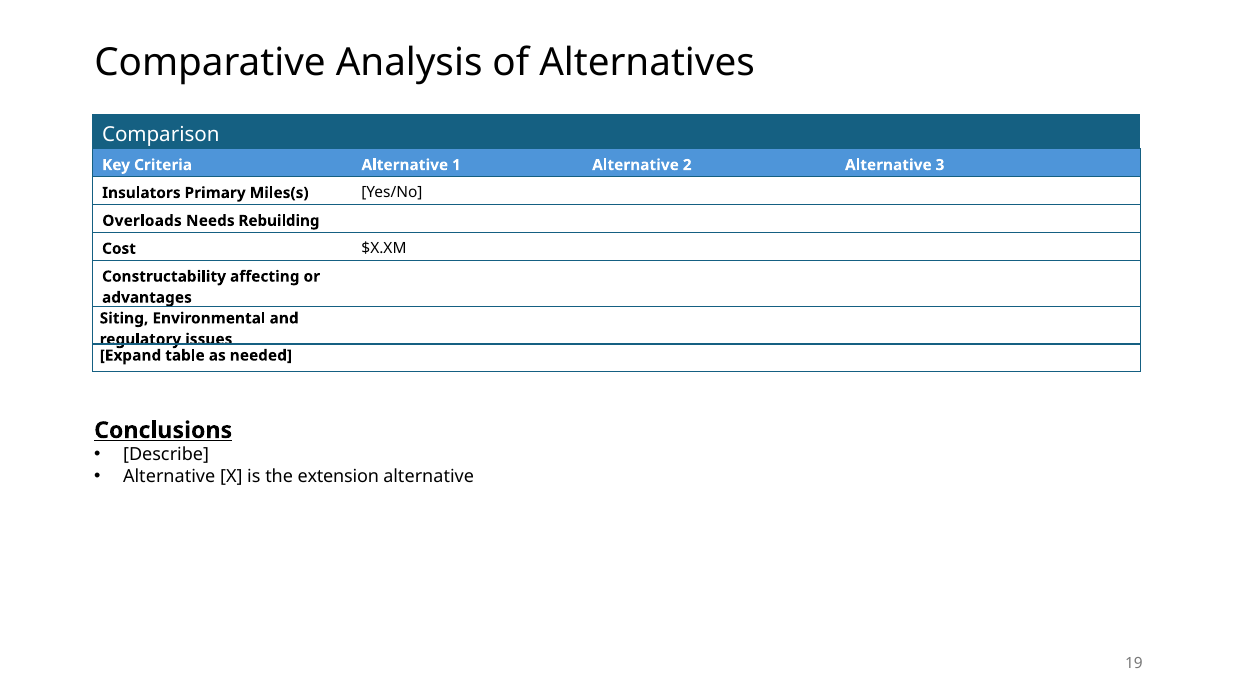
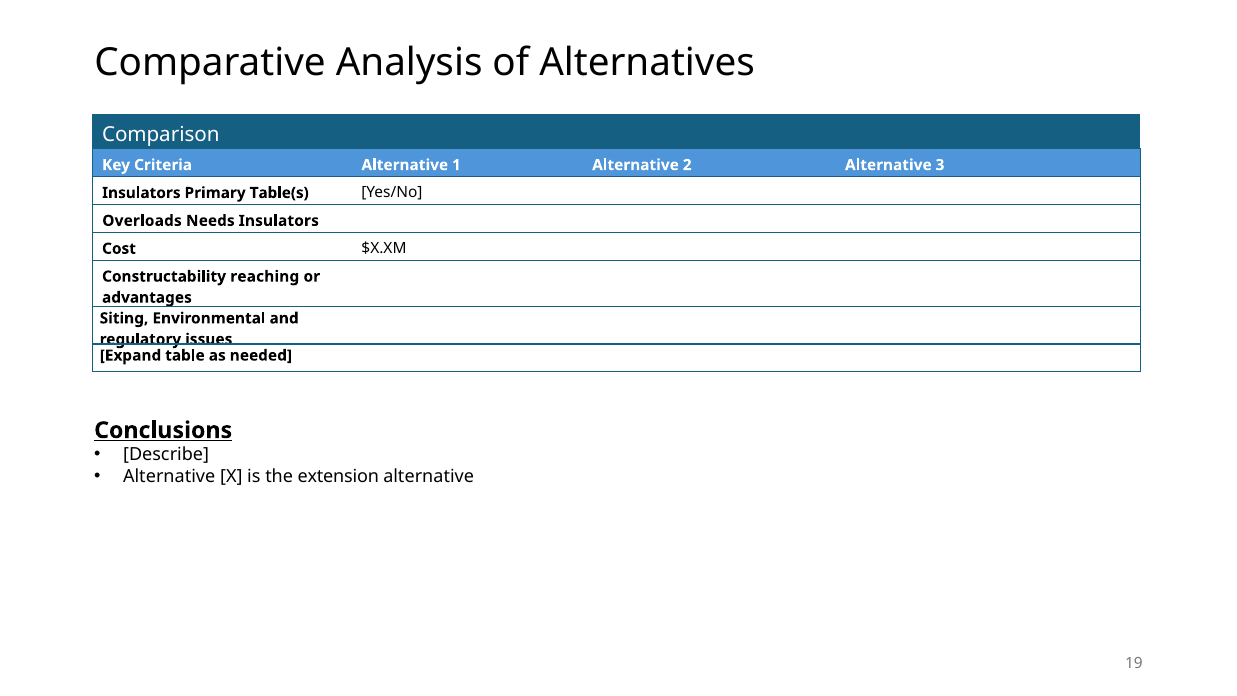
Miles(s: Miles(s -> Table(s
Needs Rebuilding: Rebuilding -> Insulators
affecting: affecting -> reaching
